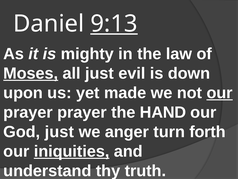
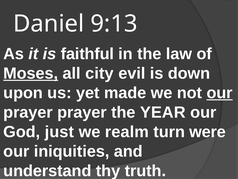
9:13 underline: present -> none
mighty: mighty -> faithful
all just: just -> city
HAND: HAND -> YEAR
anger: anger -> realm
forth: forth -> were
iniquities underline: present -> none
